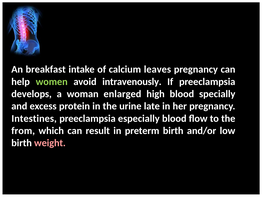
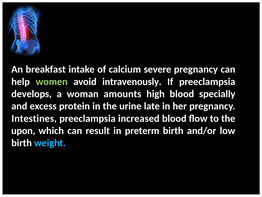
leaves: leaves -> severe
enlarged: enlarged -> amounts
especially: especially -> increased
from: from -> upon
weight colour: pink -> light blue
